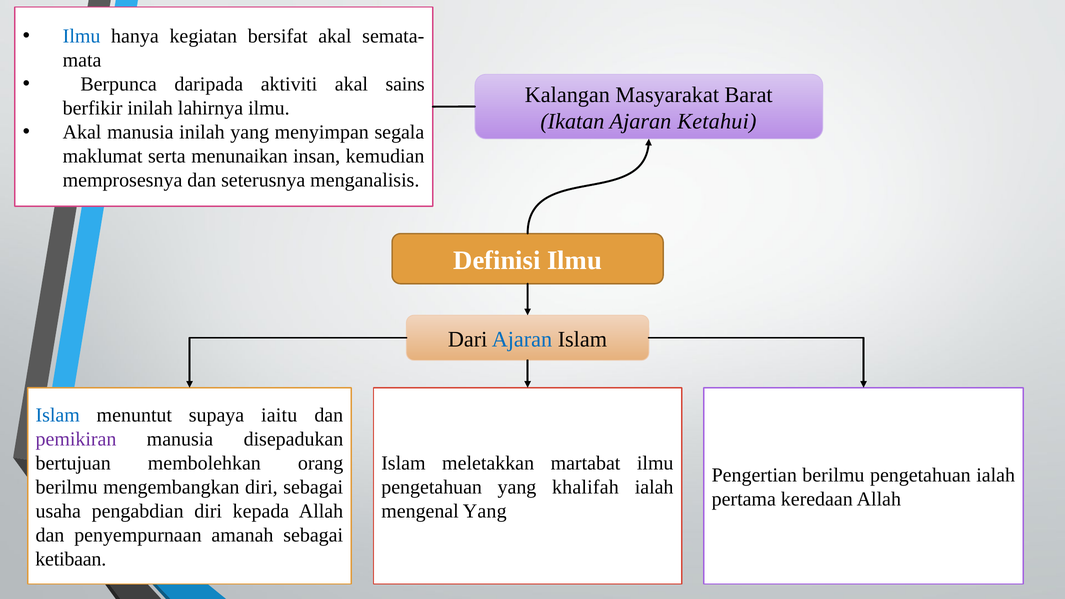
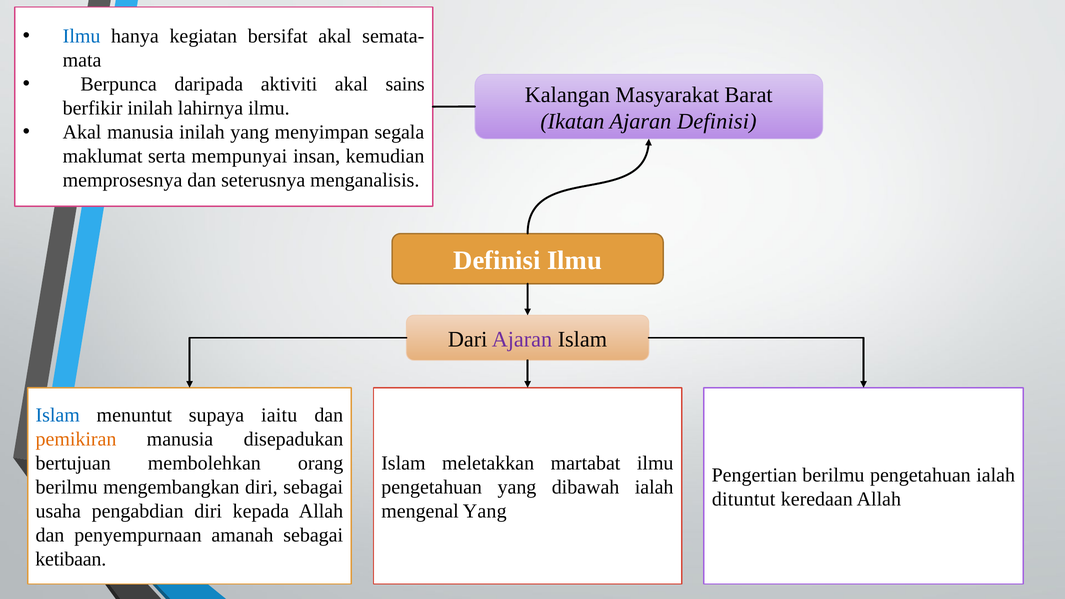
Ajaran Ketahui: Ketahui -> Definisi
menunaikan: menunaikan -> mempunyai
Ajaran at (522, 339) colour: blue -> purple
pemikiran colour: purple -> orange
khalifah: khalifah -> dibawah
pertama: pertama -> dituntut
